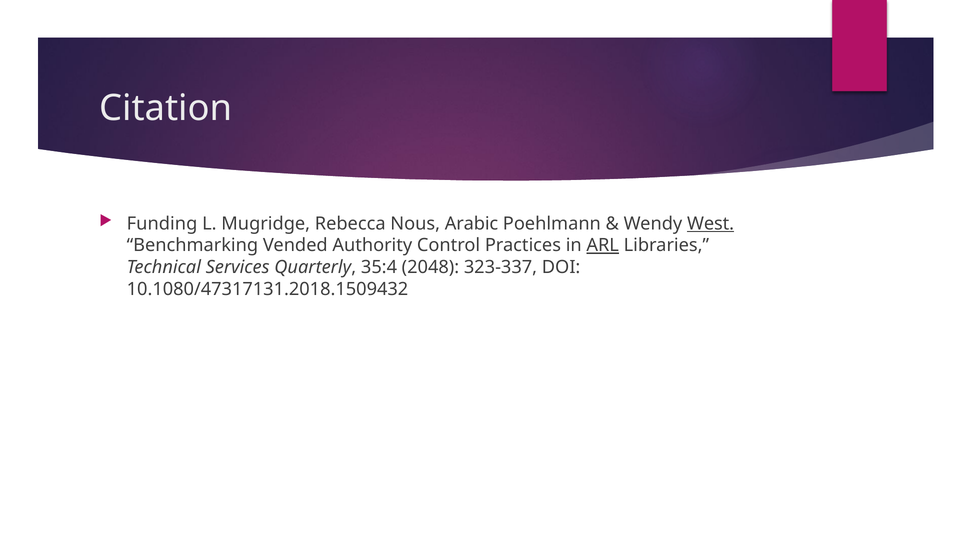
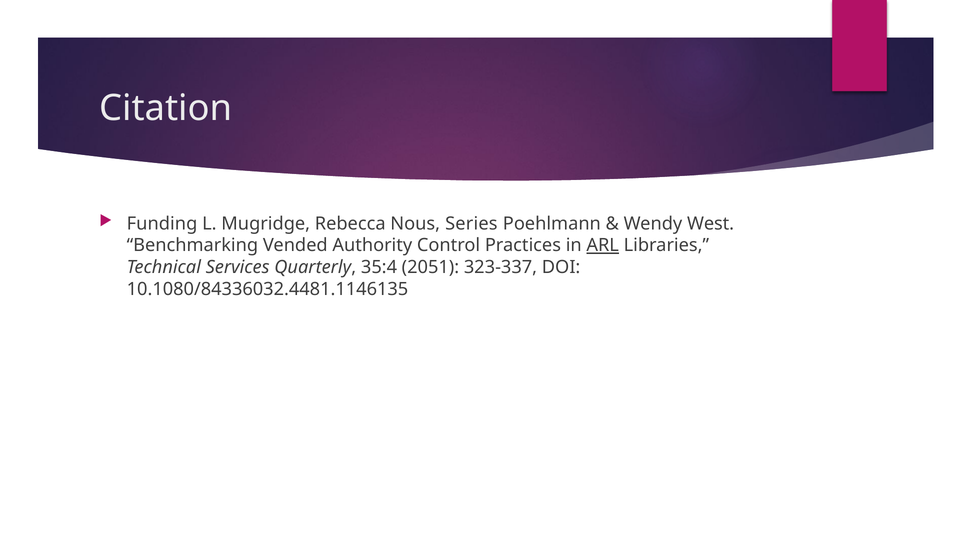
Arabic: Arabic -> Series
West underline: present -> none
2048: 2048 -> 2051
10.1080/47317131.2018.1509432: 10.1080/47317131.2018.1509432 -> 10.1080/84336032.4481.1146135
